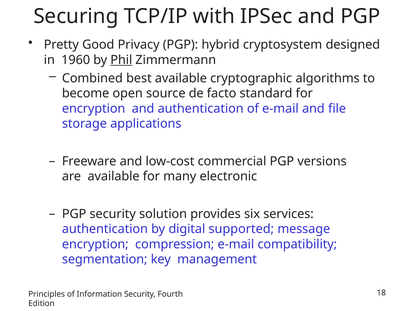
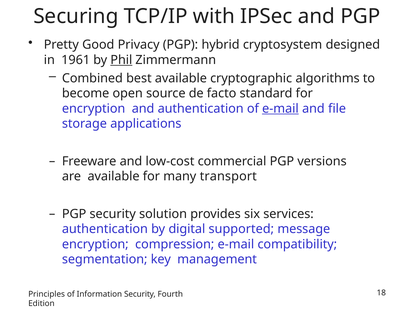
1960: 1960 -> 1961
e-mail at (280, 108) underline: none -> present
electronic: electronic -> transport
